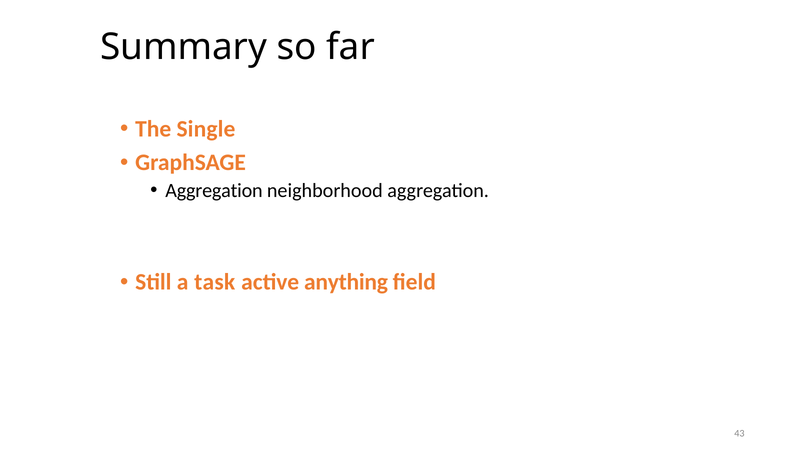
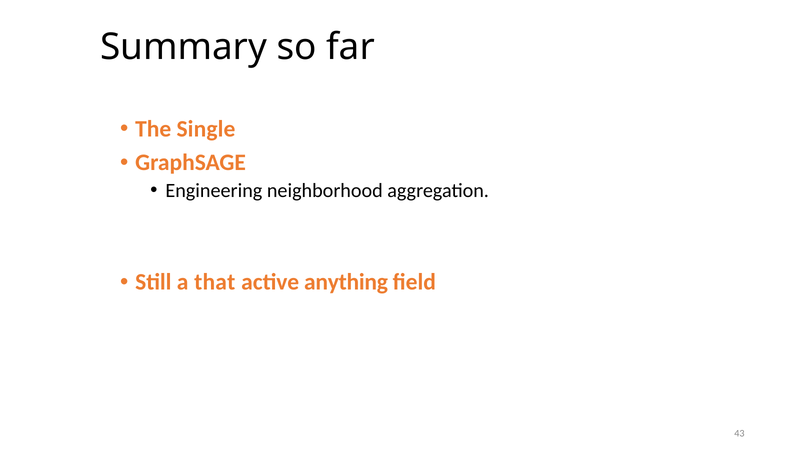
Aggregation at (214, 190): Aggregation -> Engineering
task: task -> that
